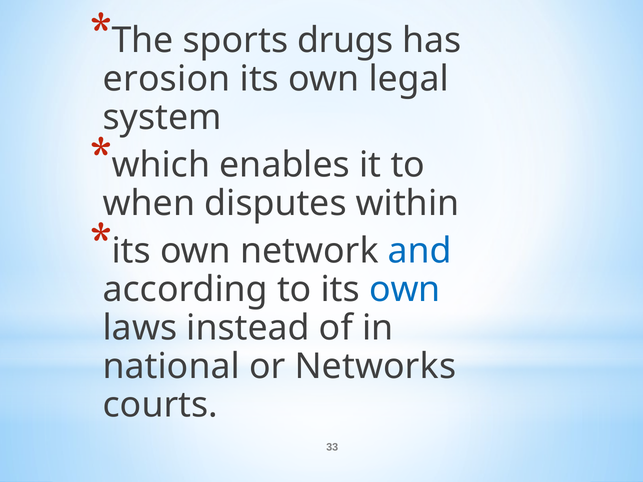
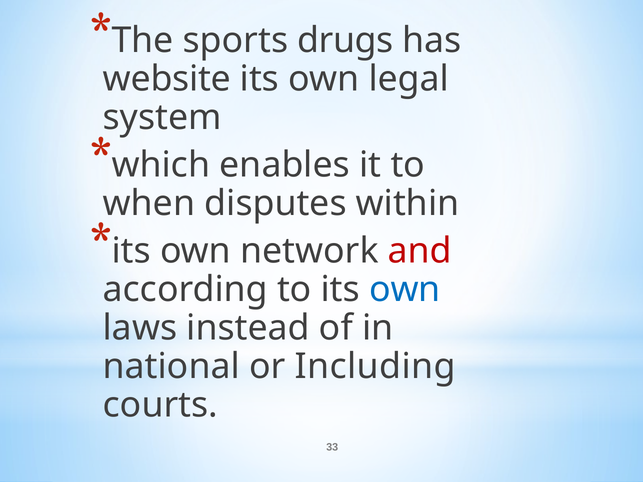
erosion: erosion -> website
and colour: blue -> red
Networks: Networks -> Including
